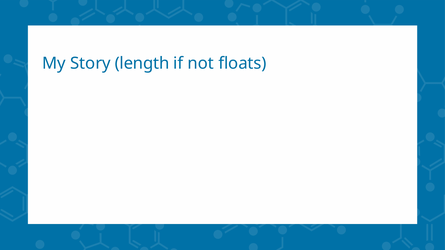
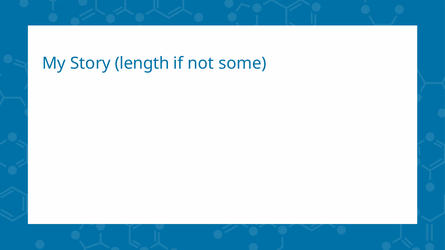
floats: floats -> some
